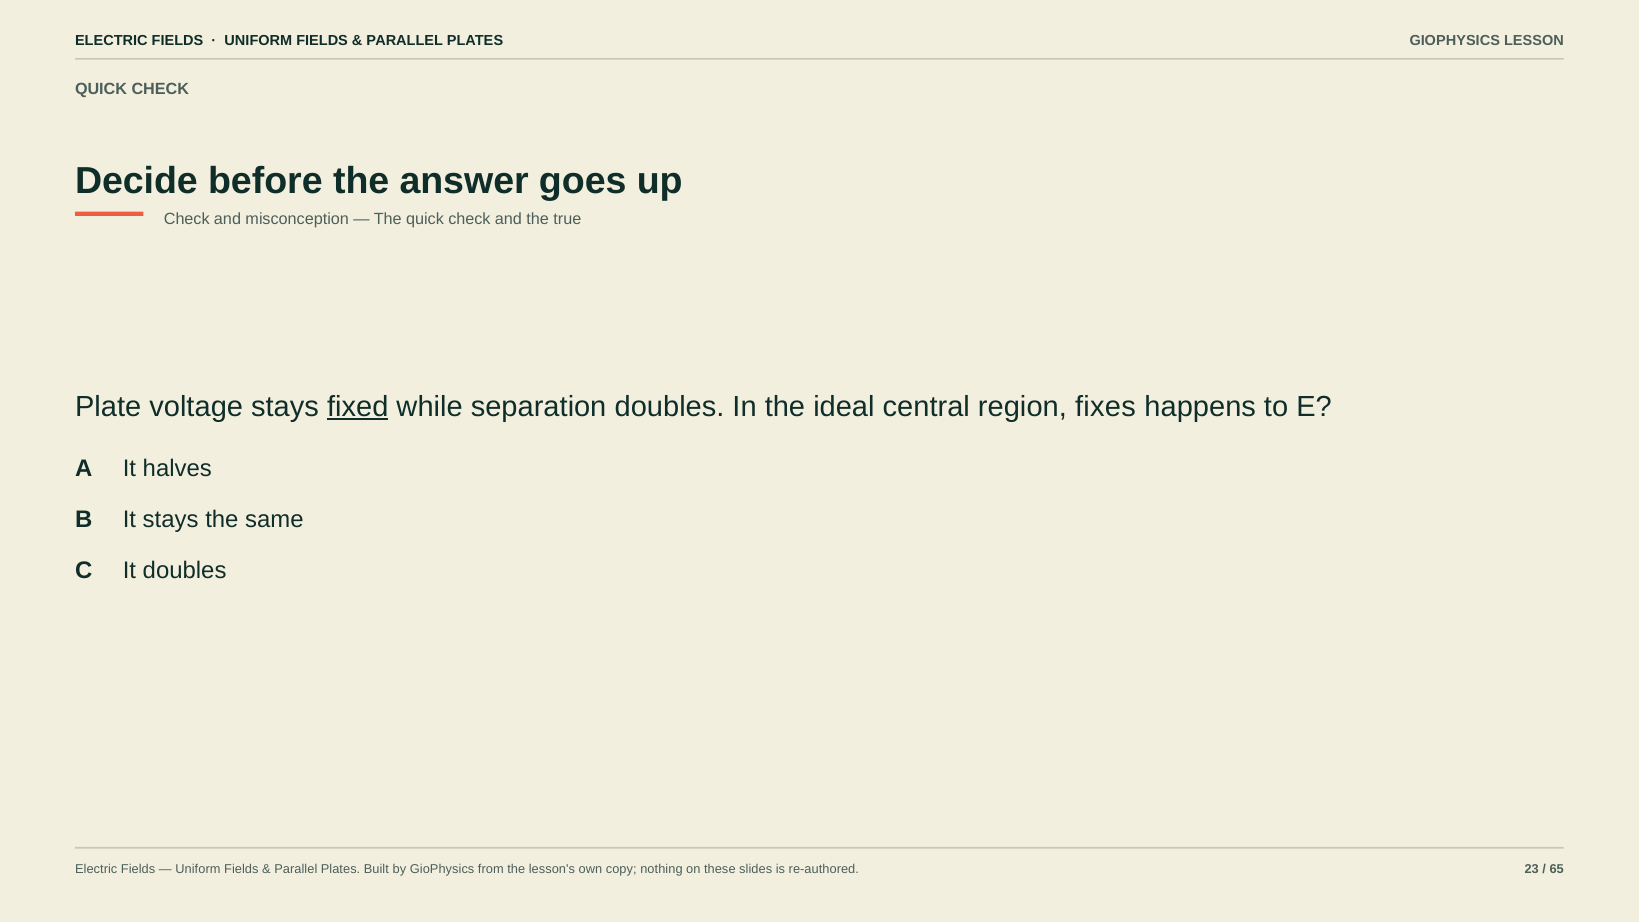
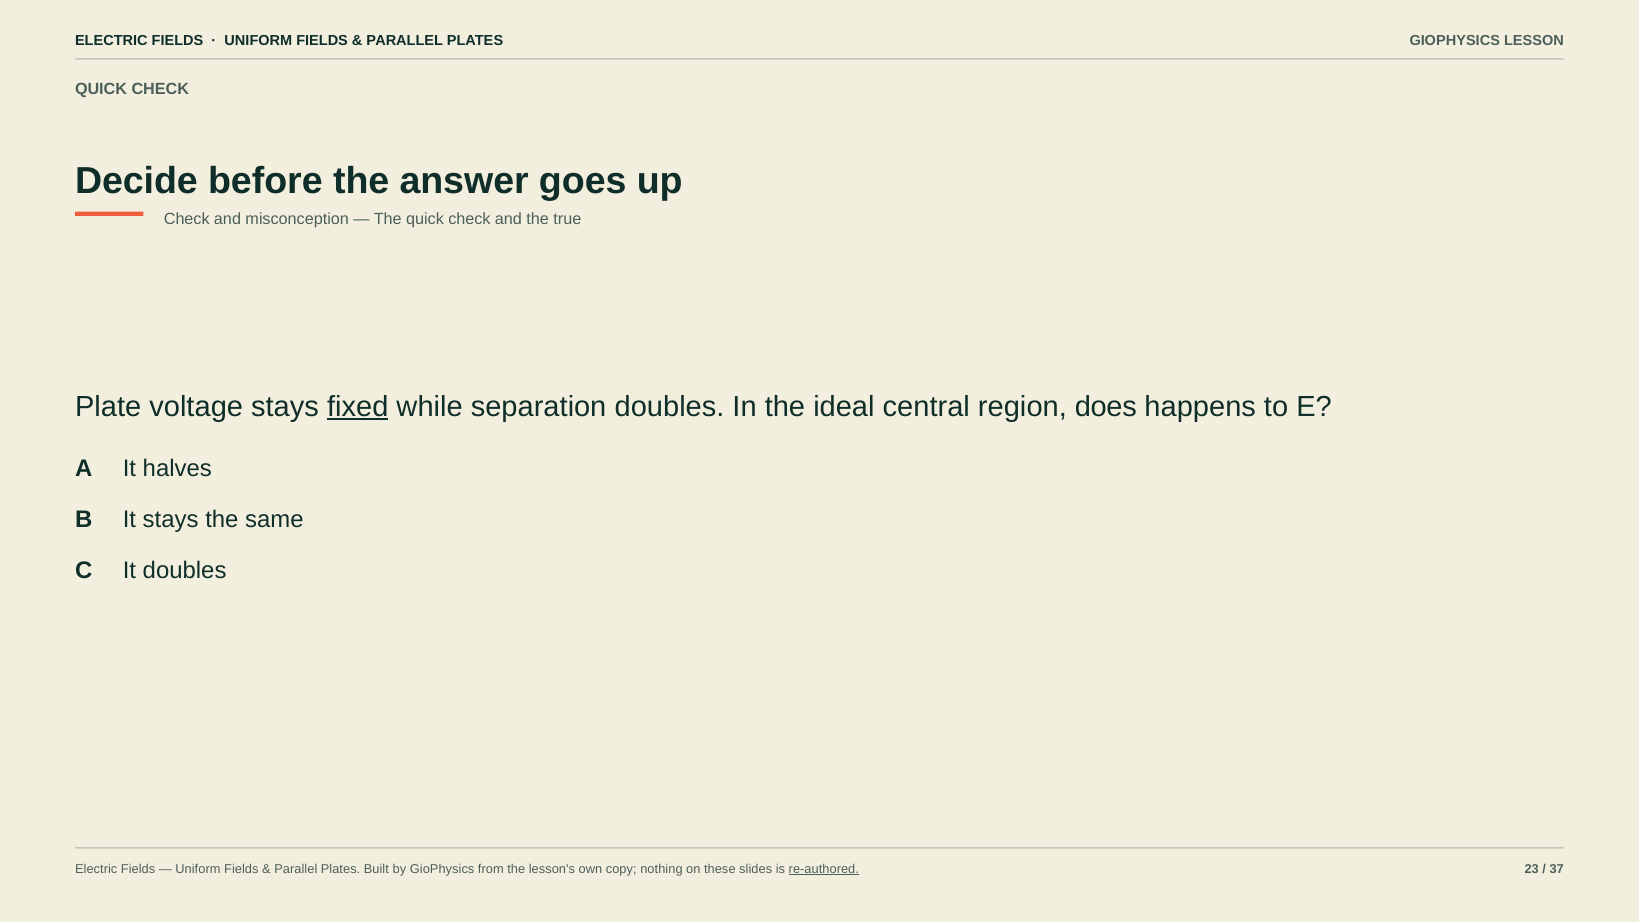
fixes: fixes -> does
re-authored underline: none -> present
65: 65 -> 37
